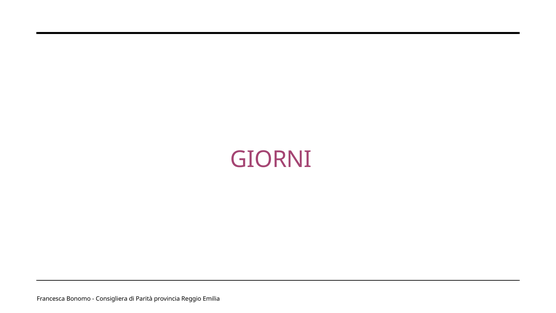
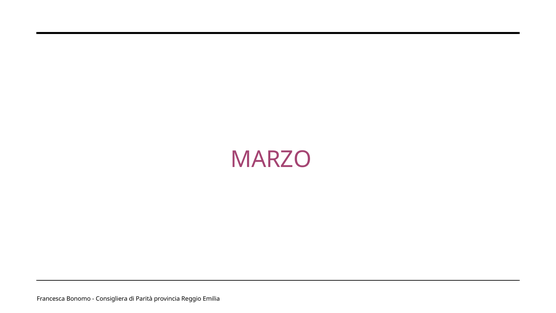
GIORNI: GIORNI -> MARZO
